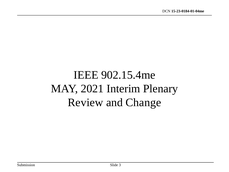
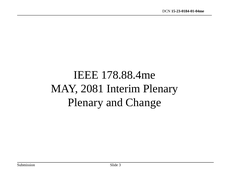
902.15.4me: 902.15.4me -> 178.88.4me
2021: 2021 -> 2081
Review at (85, 102): Review -> Plenary
